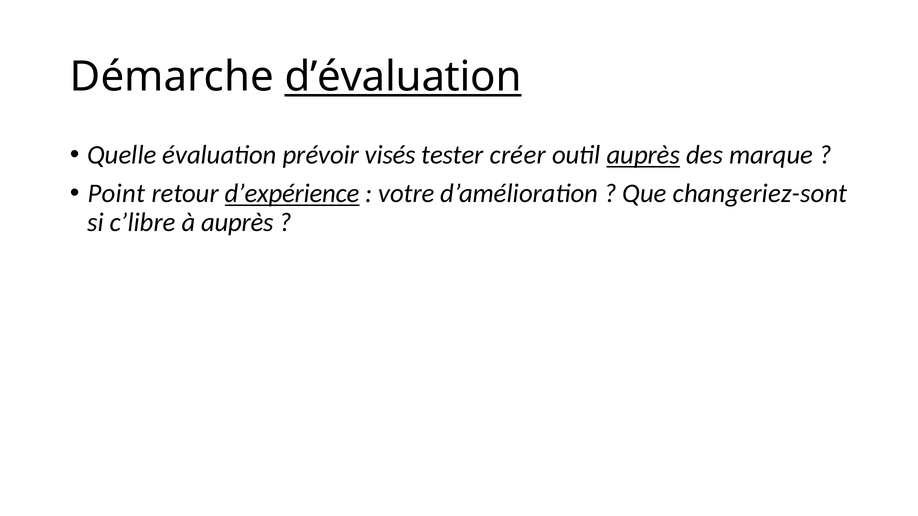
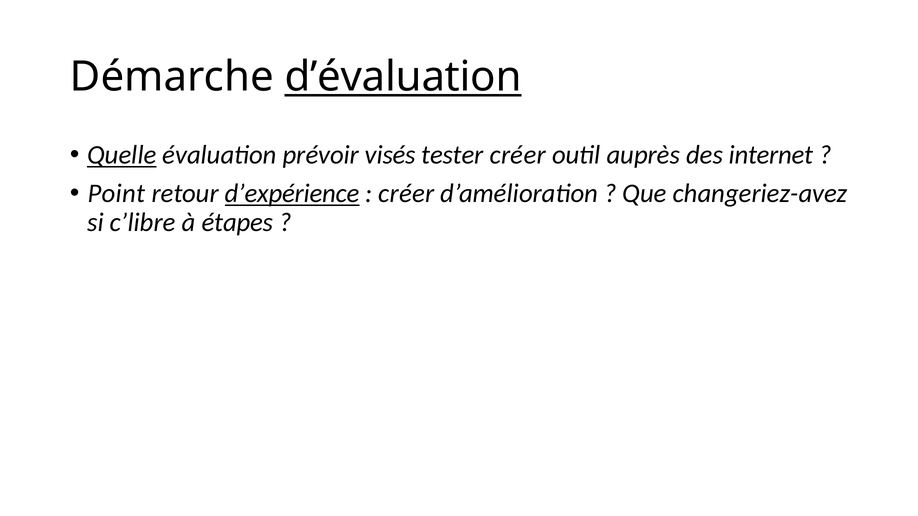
Quelle underline: none -> present
auprès at (643, 155) underline: present -> none
marque: marque -> internet
votre at (406, 194): votre -> créer
changeriez-sont: changeriez-sont -> changeriez-avez
à auprès: auprès -> étapes
